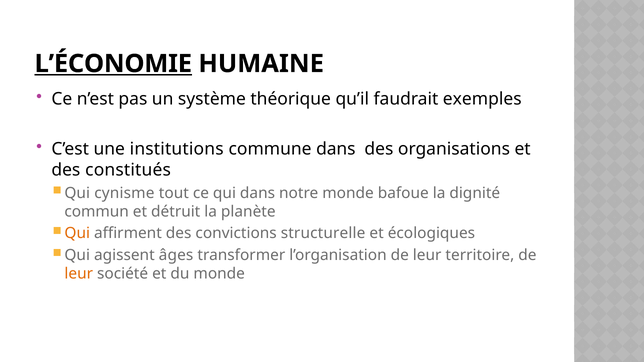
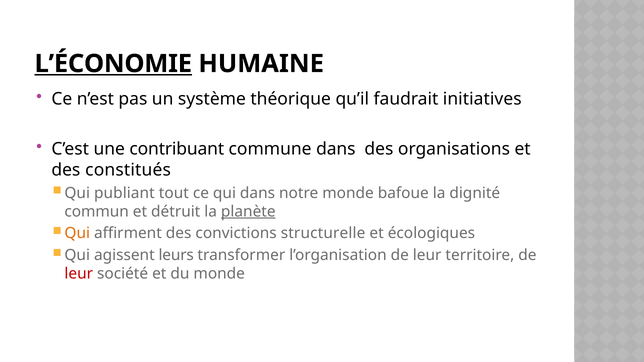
exemples: exemples -> initiatives
institutions: institutions -> contribuant
cynisme: cynisme -> publiant
planète underline: none -> present
âges: âges -> leurs
leur at (79, 274) colour: orange -> red
